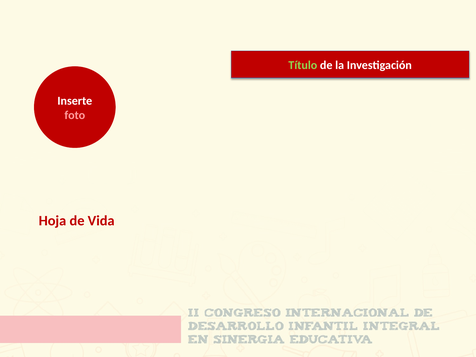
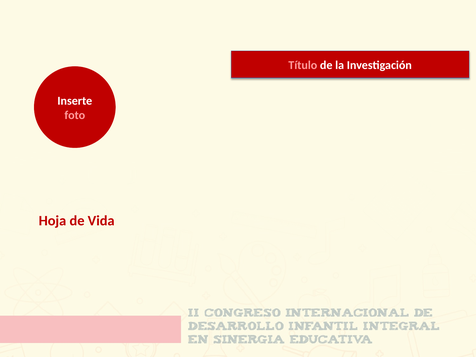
Título colour: light green -> pink
